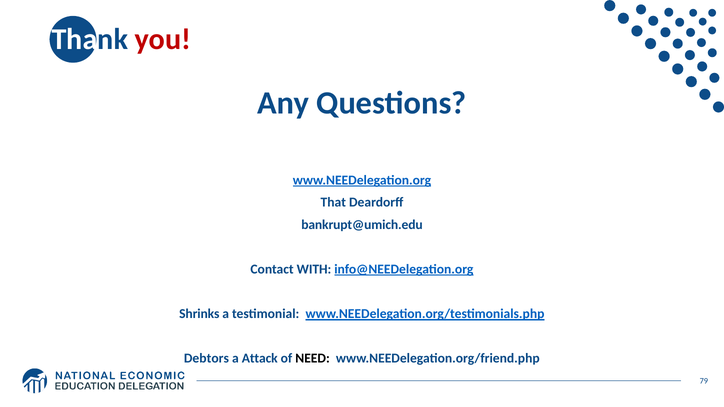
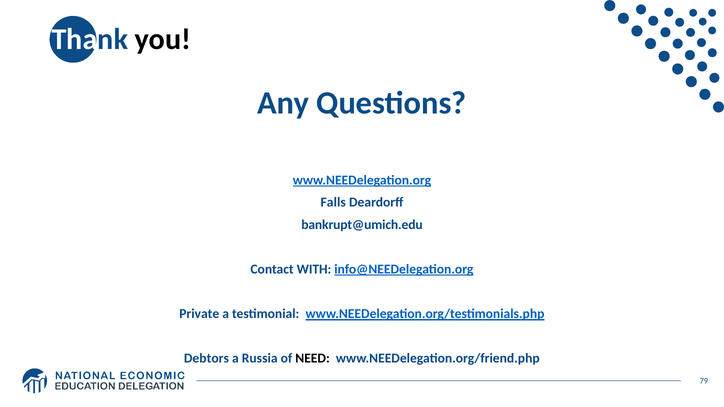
you colour: red -> black
That: That -> Falls
Shrinks: Shrinks -> Private
Attack: Attack -> Russia
